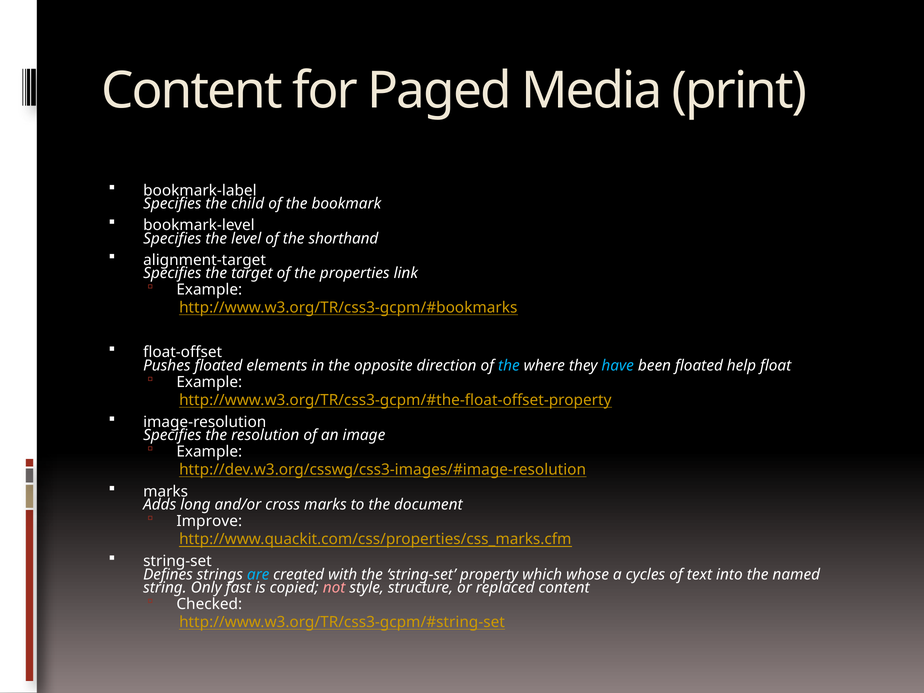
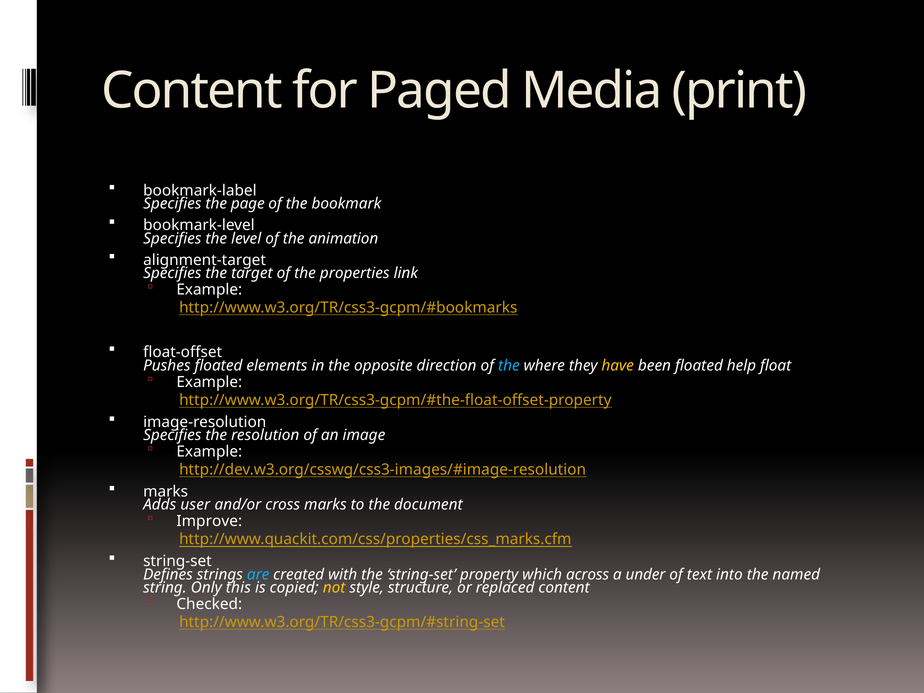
child: child -> page
shorthand: shorthand -> animation
have colour: light blue -> yellow
long: long -> user
whose: whose -> across
cycles: cycles -> under
fast: fast -> this
not colour: pink -> yellow
